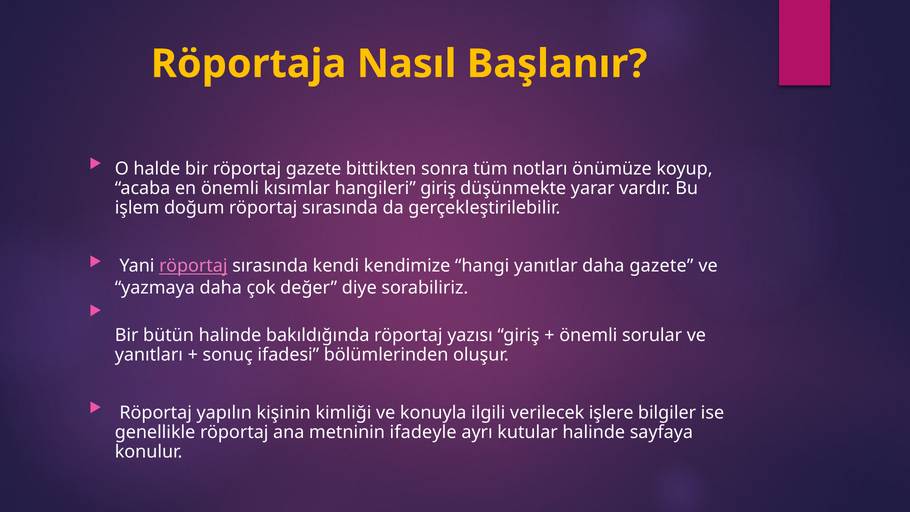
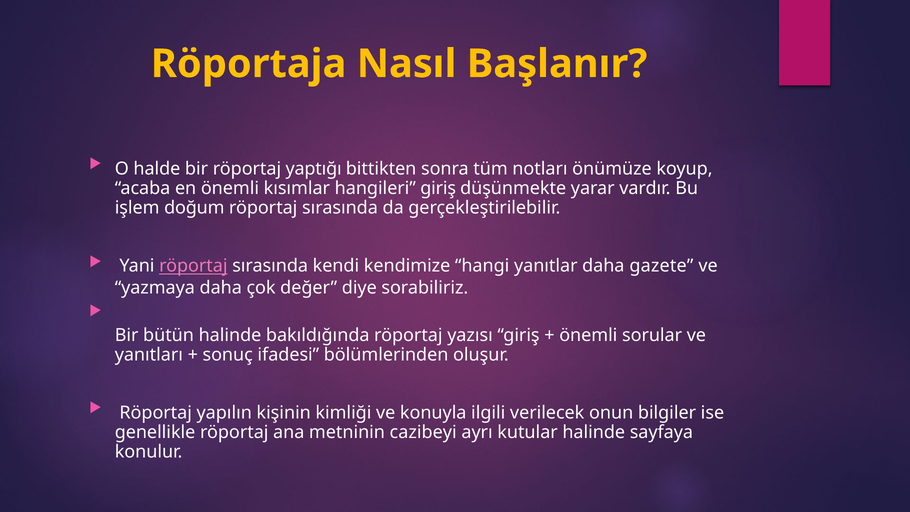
röportaj gazete: gazete -> yaptığı
işlere: işlere -> onun
ifadeyle: ifadeyle -> cazibeyi
